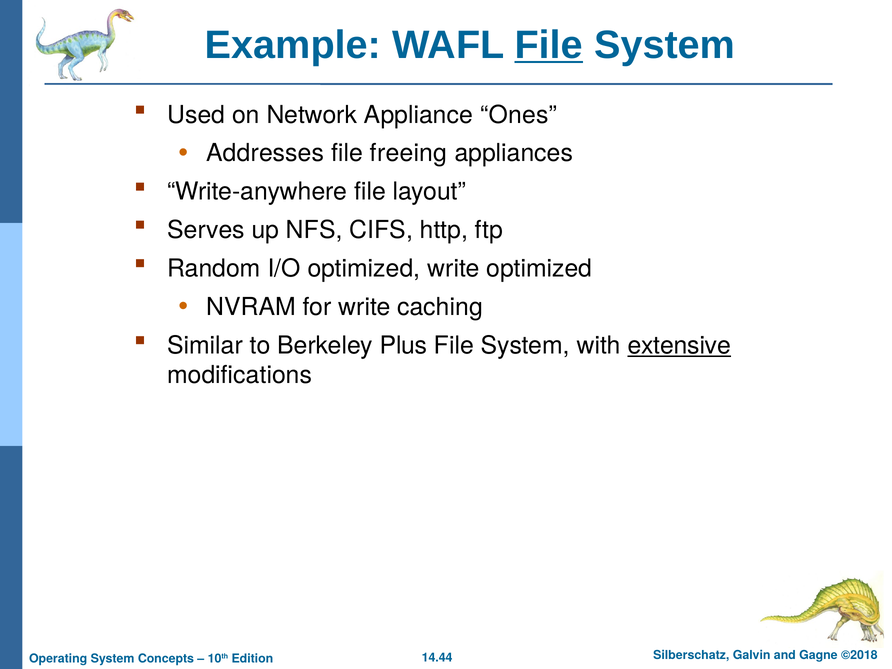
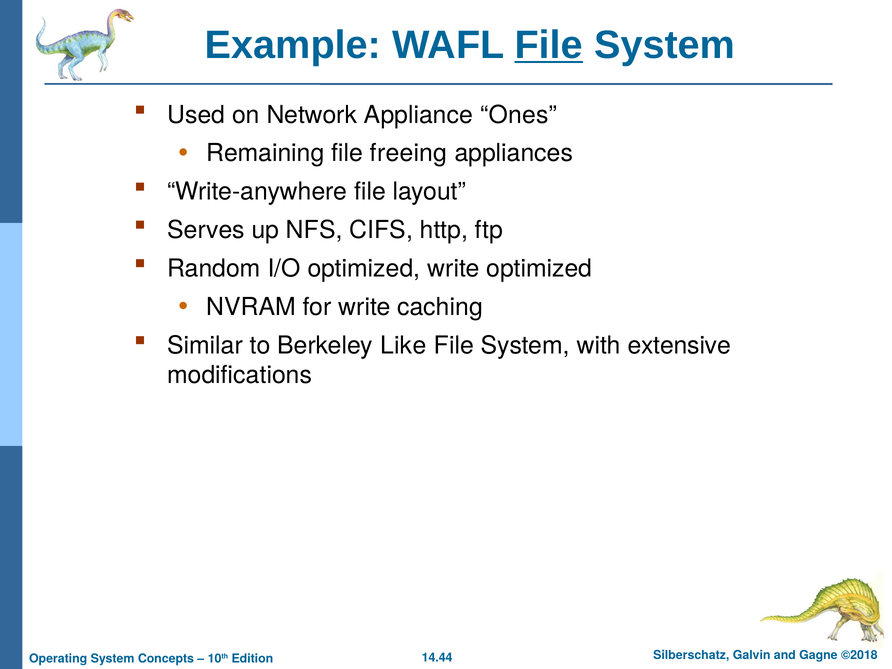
Addresses: Addresses -> Remaining
Plus: Plus -> Like
extensive underline: present -> none
